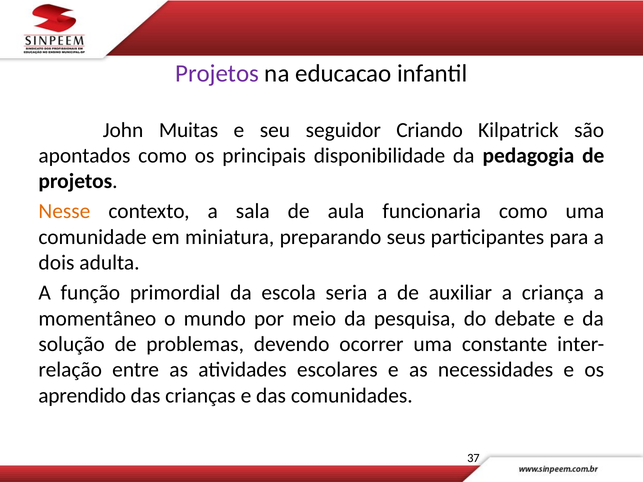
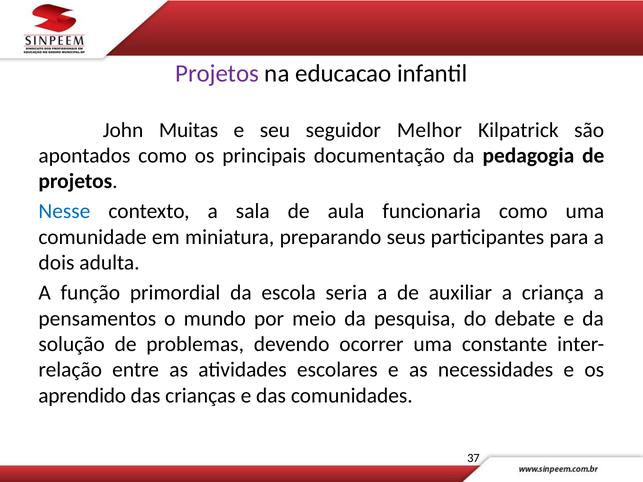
Criando: Criando -> Melhor
disponibilidade: disponibilidade -> documentação
Nesse colour: orange -> blue
momentâneo: momentâneo -> pensamentos
